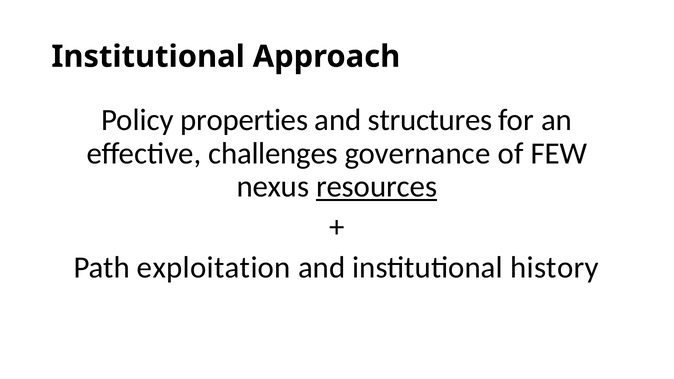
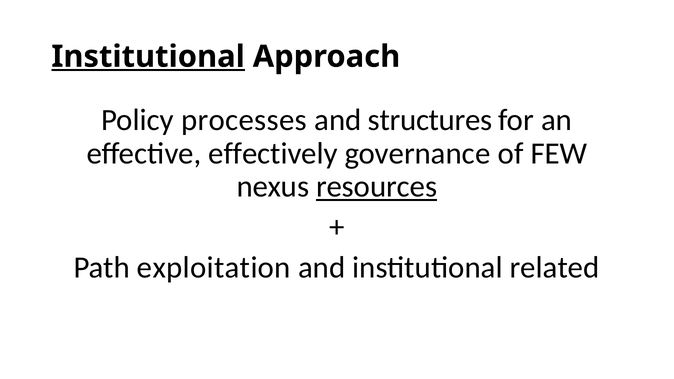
Institutional at (148, 57) underline: none -> present
properties: properties -> processes
challenges: challenges -> effectively
history: history -> related
